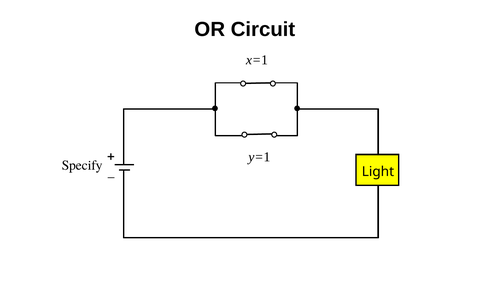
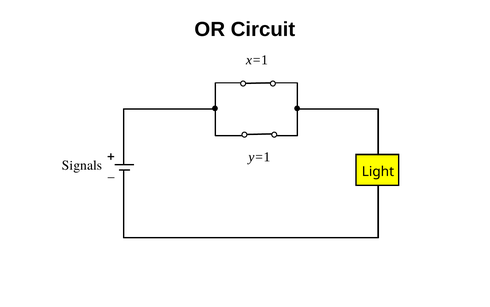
Specify: Specify -> Signals
